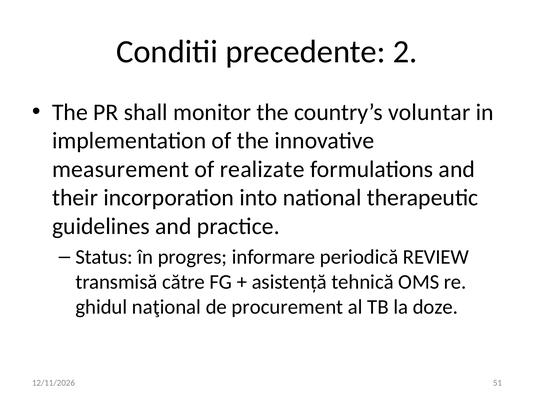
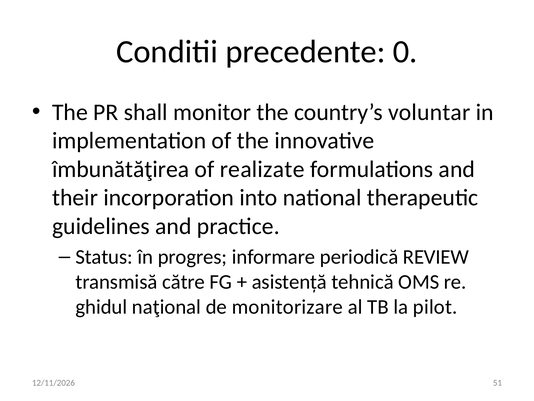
2: 2 -> 0
measurement: measurement -> îmbunătăţirea
procurement: procurement -> monitorizare
doze: doze -> pilot
